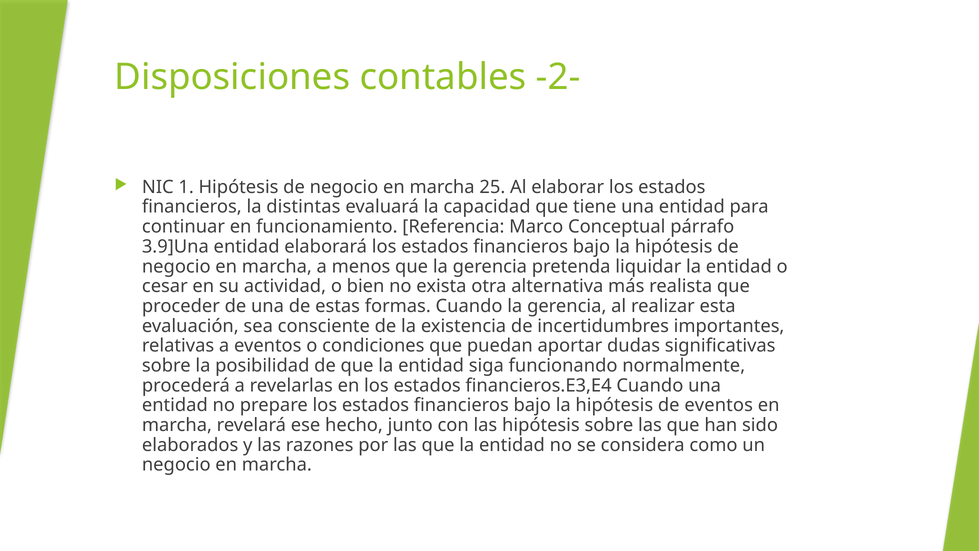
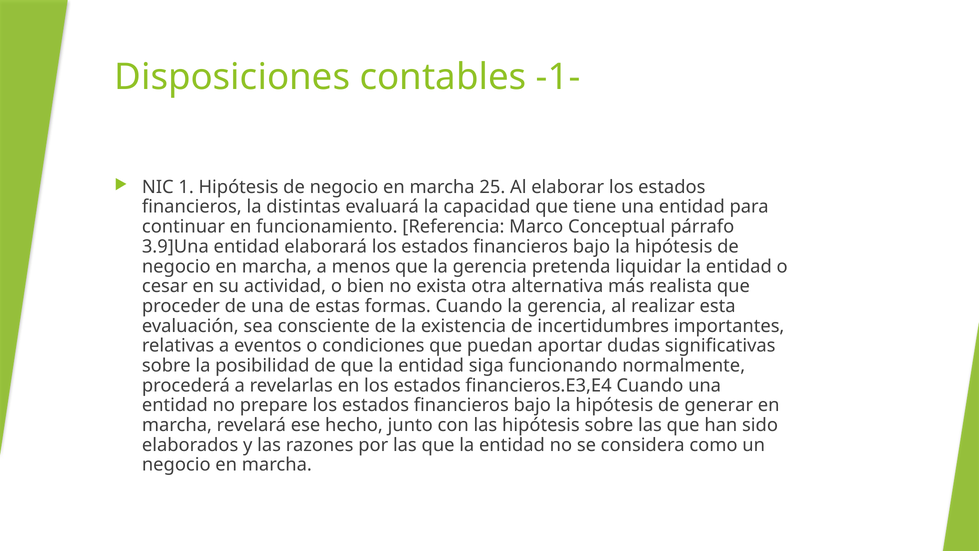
-2-: -2- -> -1-
de eventos: eventos -> generar
